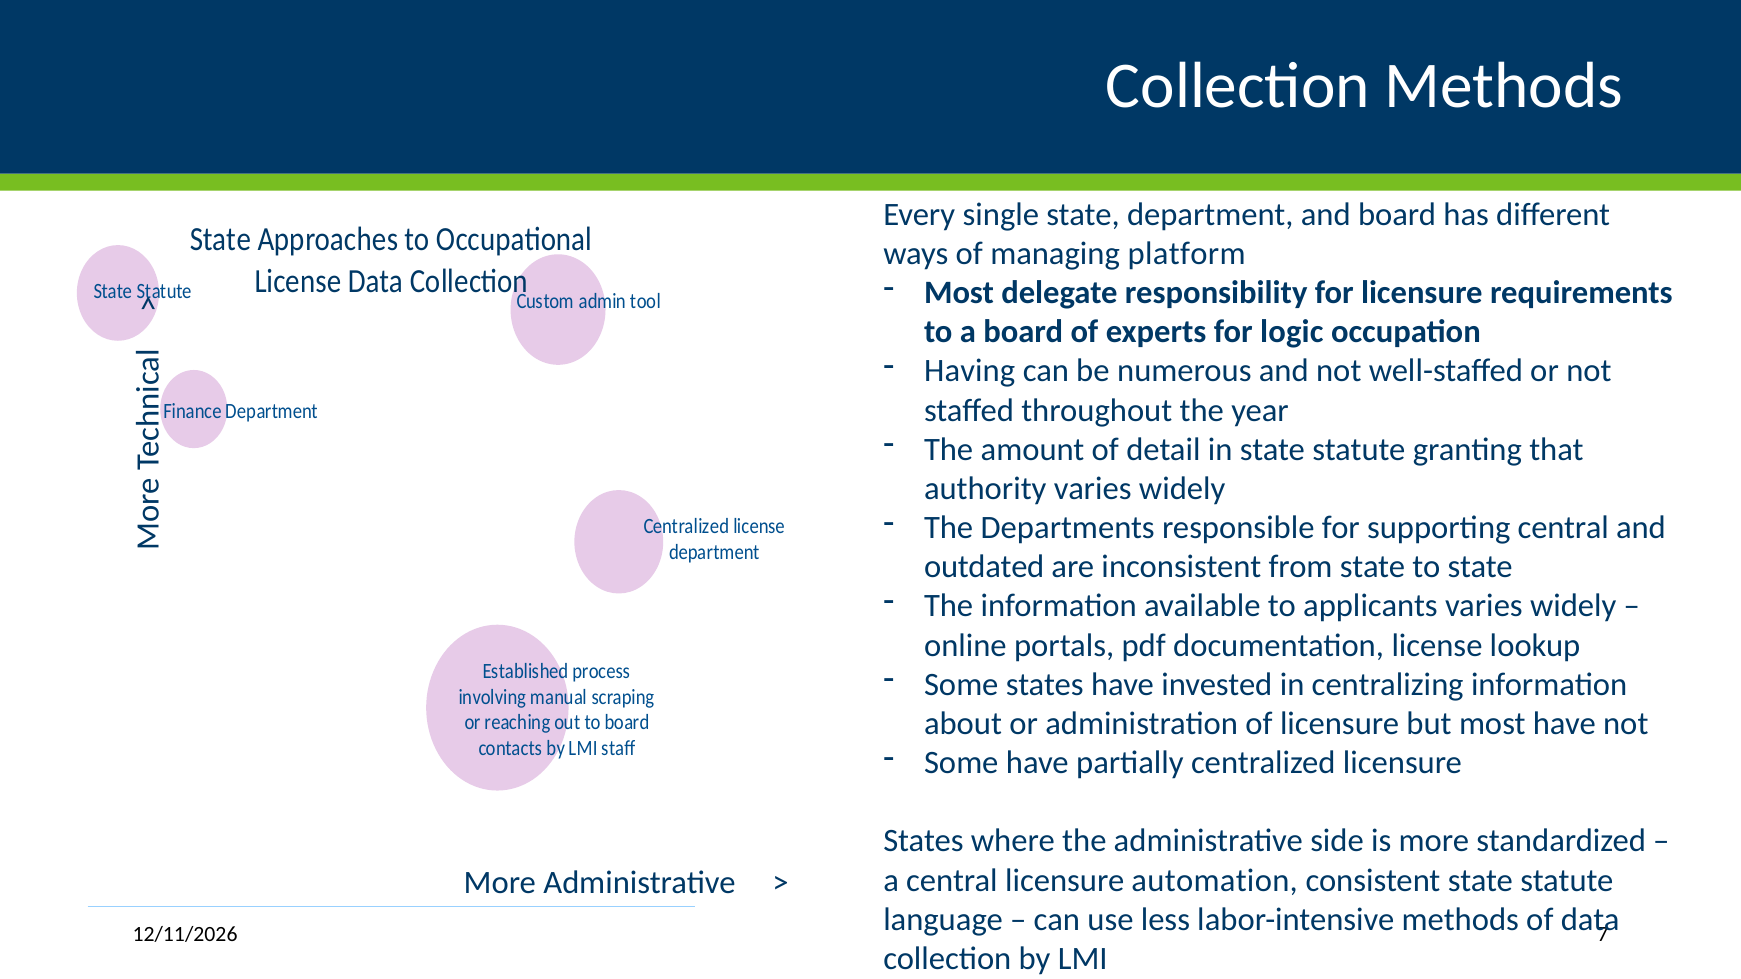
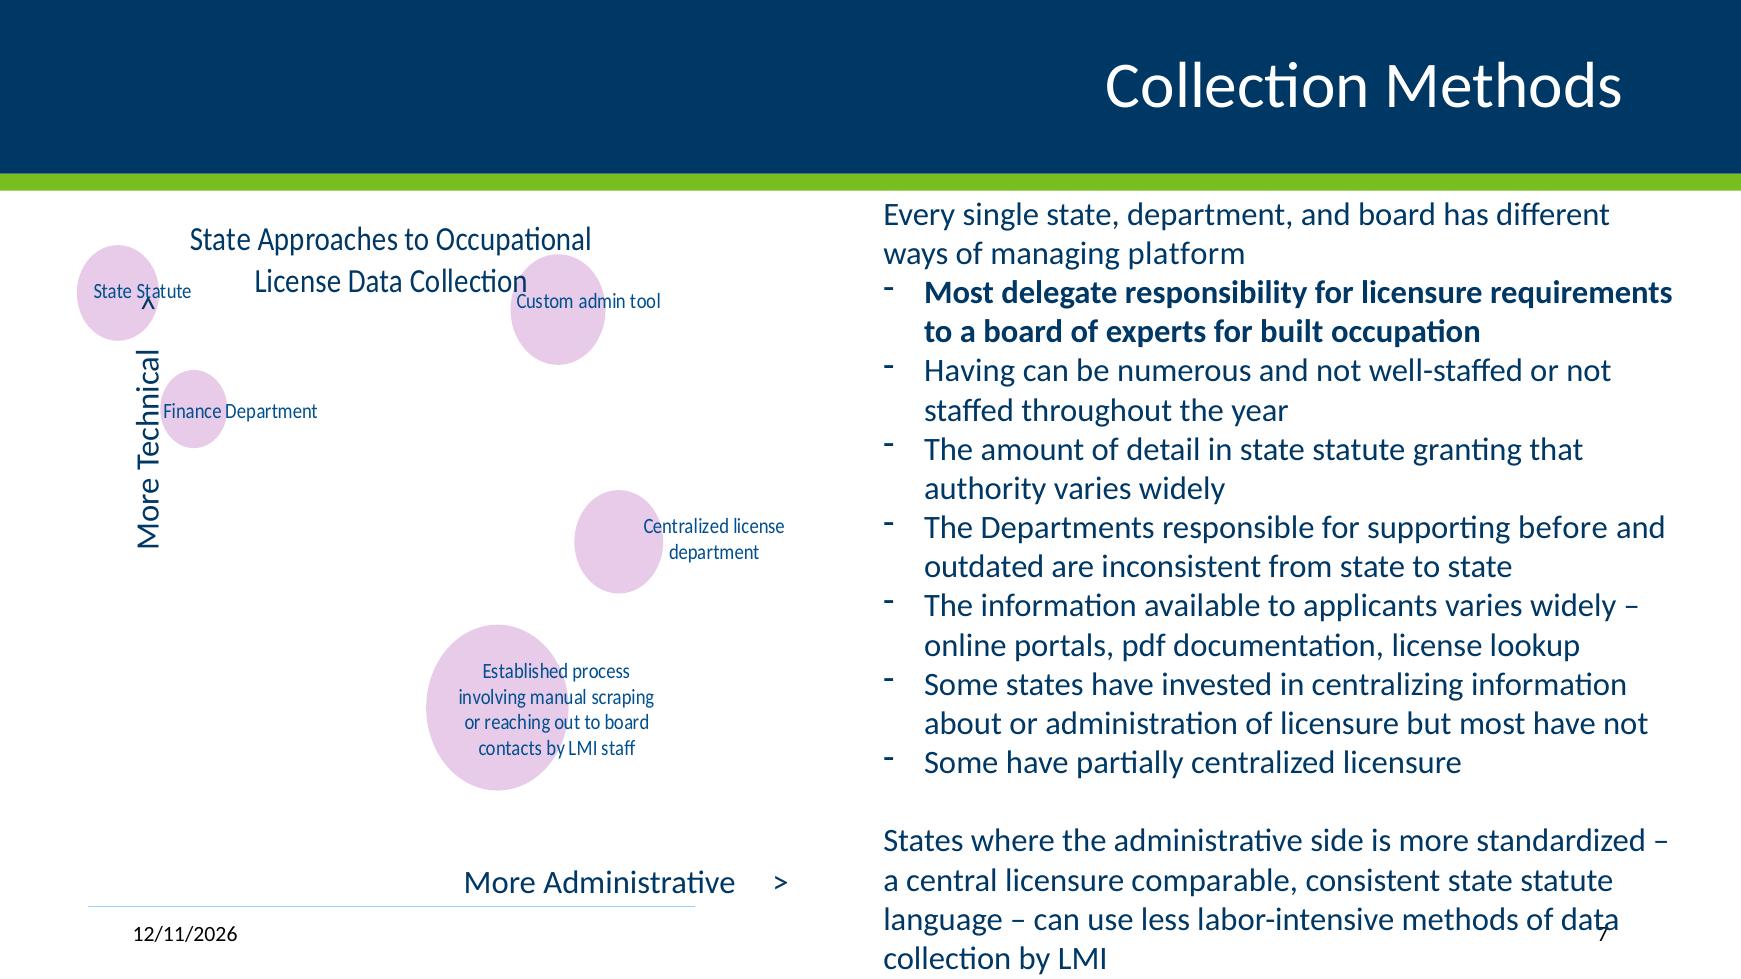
logic: logic -> built
supporting central: central -> before
automation: automation -> comparable
